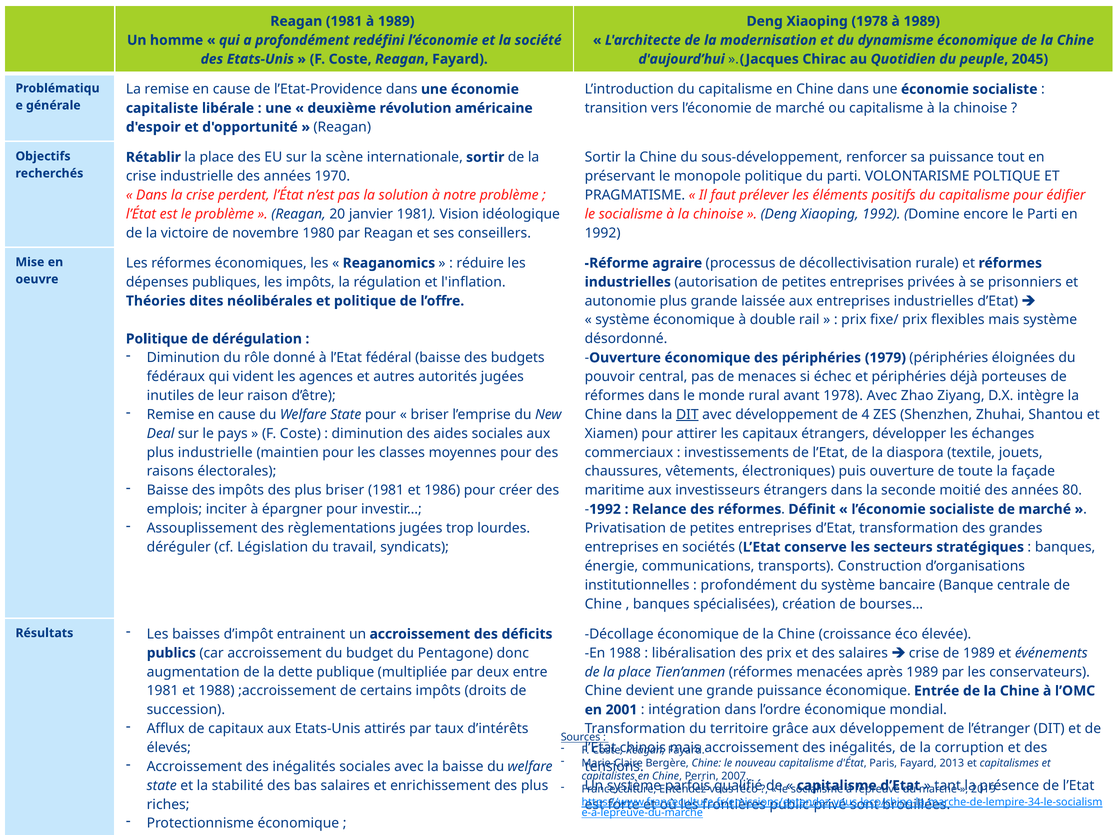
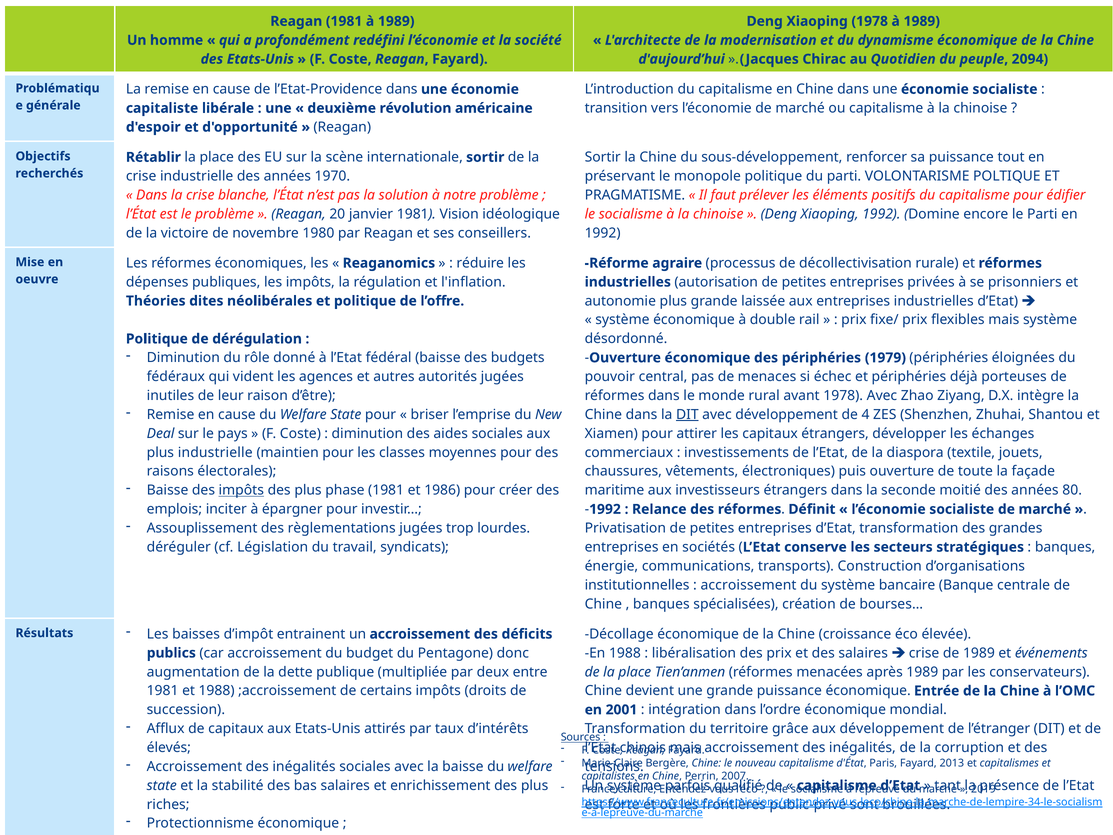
2045: 2045 -> 2094
perdent: perdent -> blanche
impôts at (241, 490) underline: none -> present
plus briser: briser -> phase
profondément at (749, 585): profondément -> accroissement
